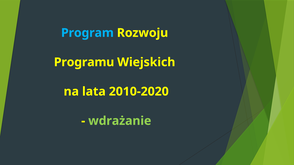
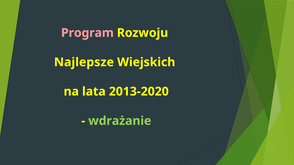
Program colour: light blue -> pink
Programu: Programu -> Najlepsze
2010-2020: 2010-2020 -> 2013-2020
